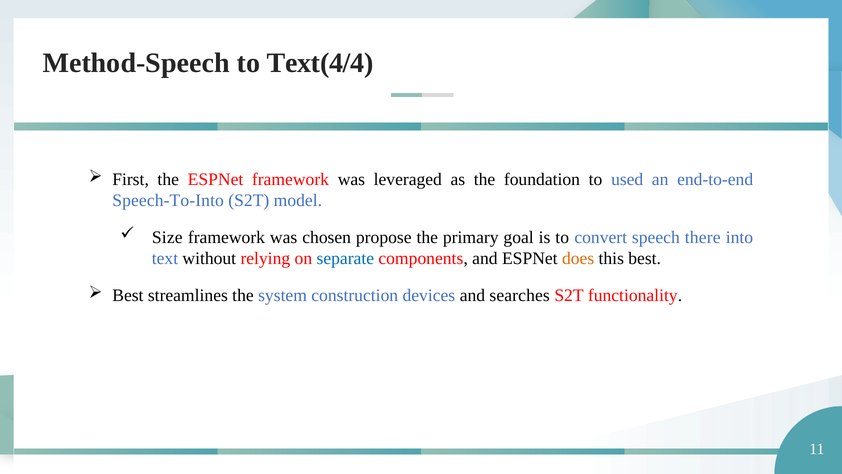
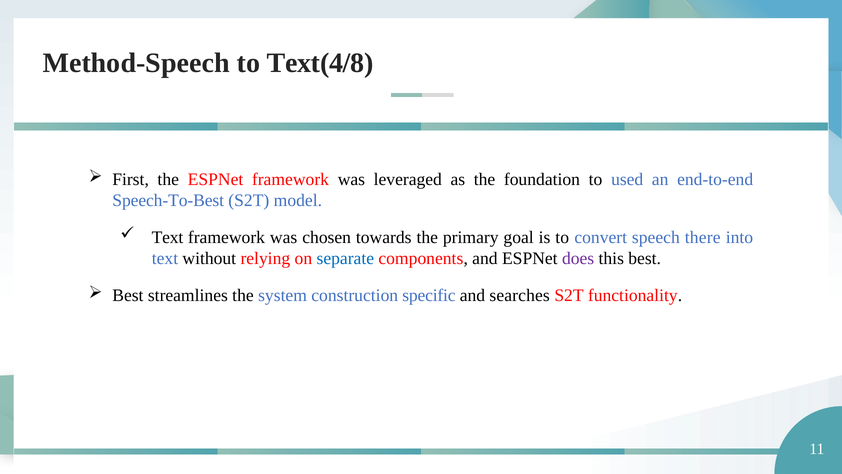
Text(4/4: Text(4/4 -> Text(4/8
Speech-To-Into: Speech-To-Into -> Speech-To-Best
Size at (167, 237): Size -> Text
propose: propose -> towards
does colour: orange -> purple
devices: devices -> specific
